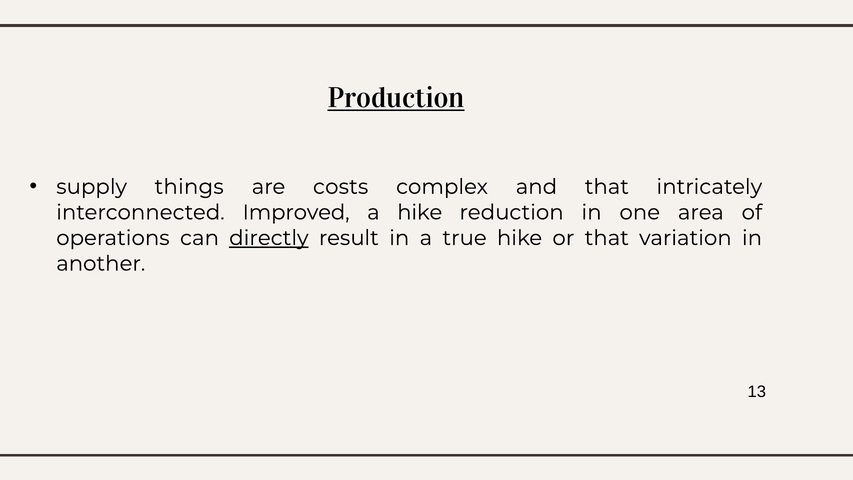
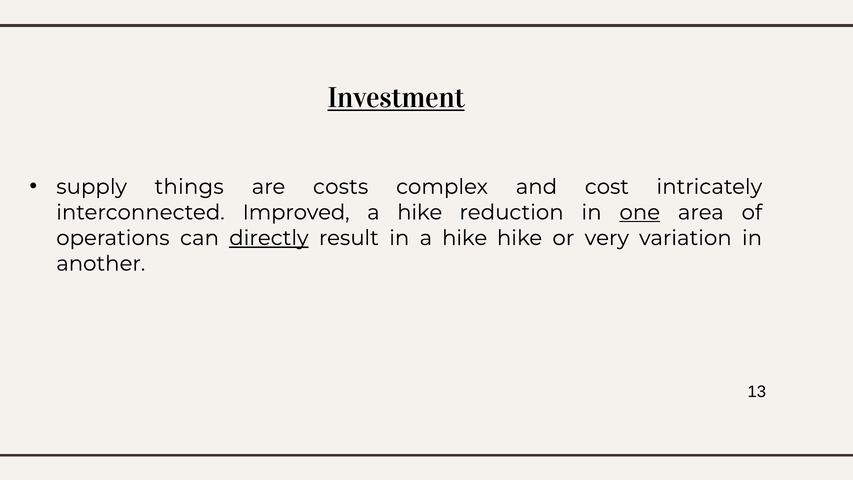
Production: Production -> Investment
and that: that -> cost
one underline: none -> present
in a true: true -> hike
or that: that -> very
